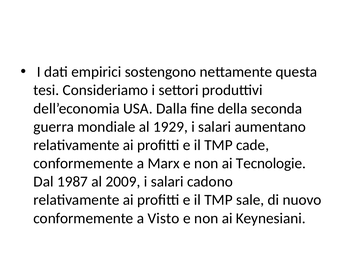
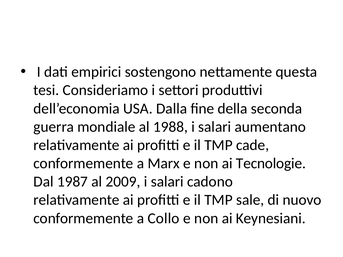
1929: 1929 -> 1988
Visto: Visto -> Collo
